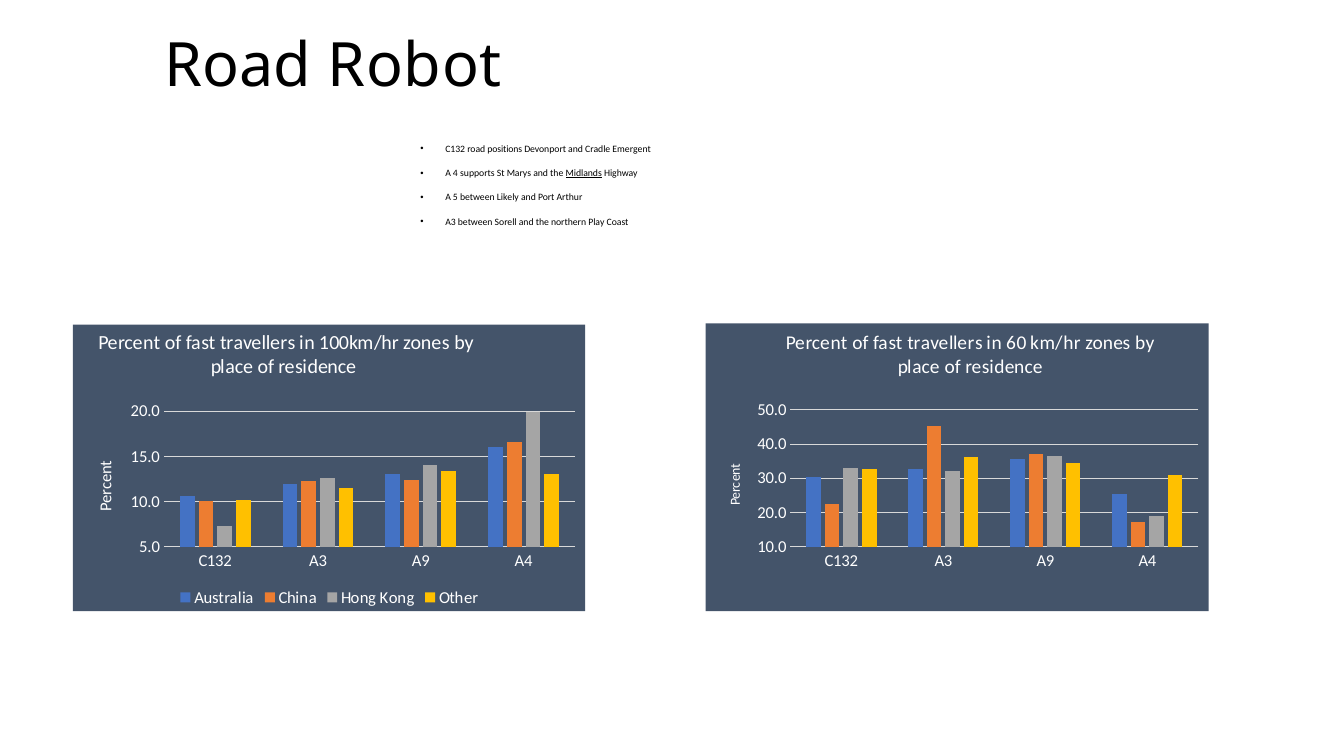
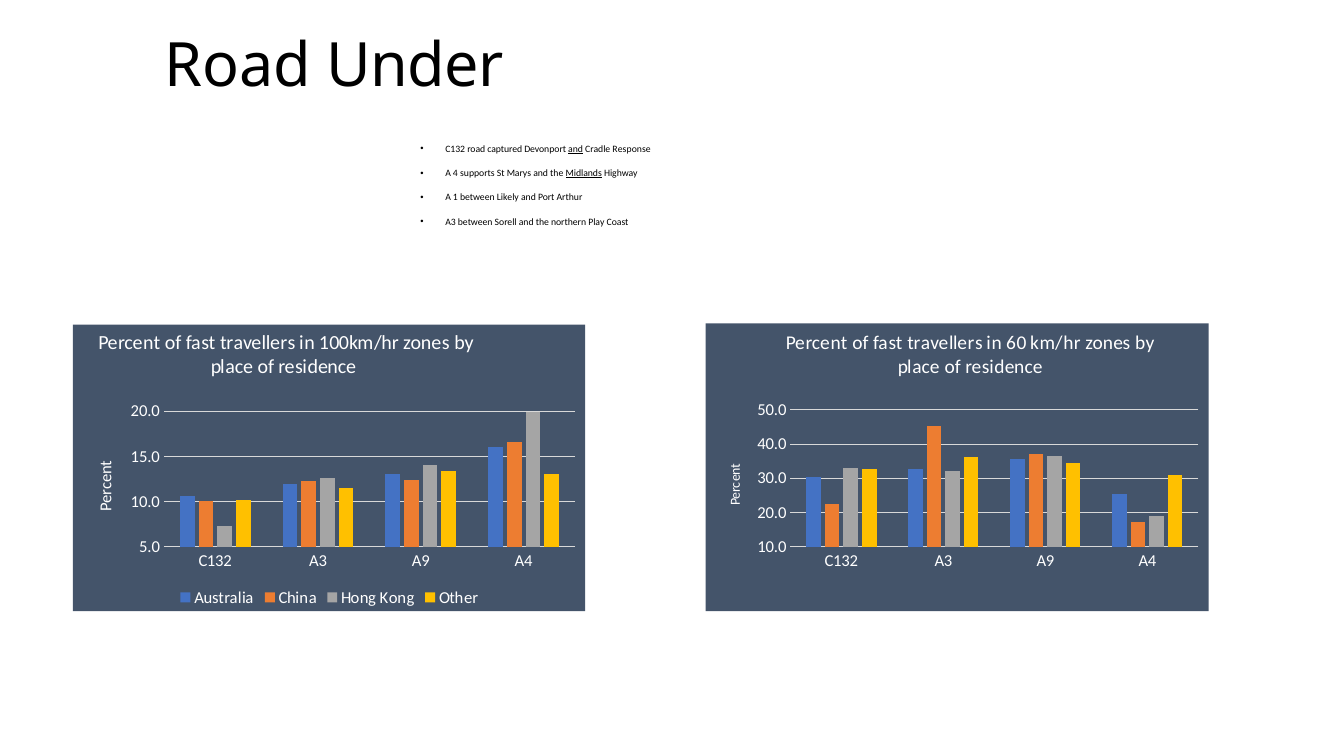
Robot: Robot -> Under
positions: positions -> captured
and at (576, 149) underline: none -> present
Emergent: Emergent -> Response
5: 5 -> 1
